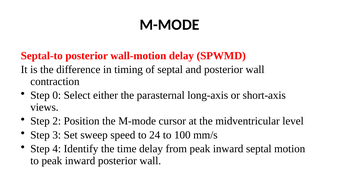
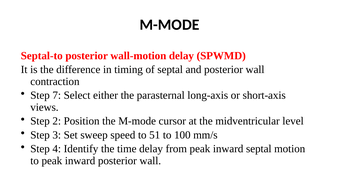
0: 0 -> 7
24: 24 -> 51
